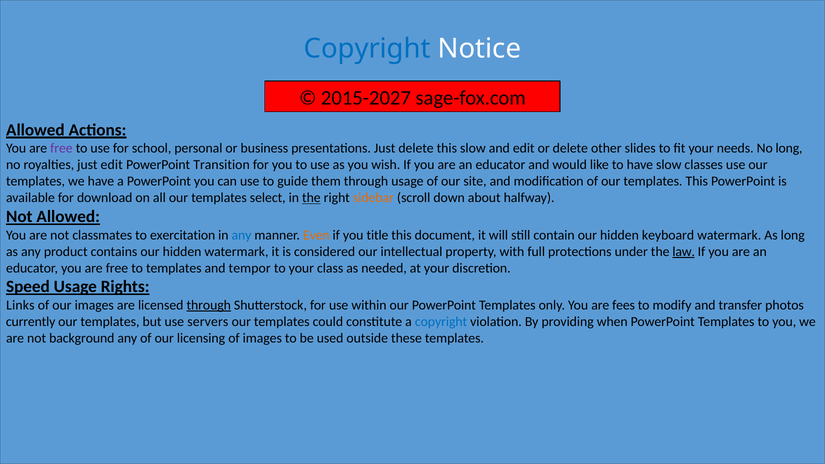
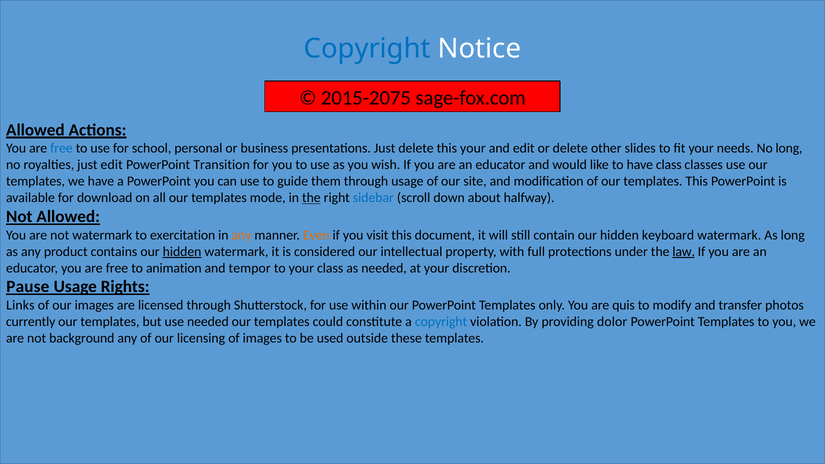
2015-2027: 2015-2027 -> 2015-2075
free at (61, 148) colour: purple -> blue
this slow: slow -> your
have slow: slow -> class
select: select -> mode
sidebar colour: orange -> blue
not classmates: classmates -> watermark
any at (242, 235) colour: blue -> orange
title: title -> visit
hidden at (182, 252) underline: none -> present
to templates: templates -> animation
Speed: Speed -> Pause
through at (209, 305) underline: present -> none
fees: fees -> quis
use servers: servers -> needed
when: when -> dolor
